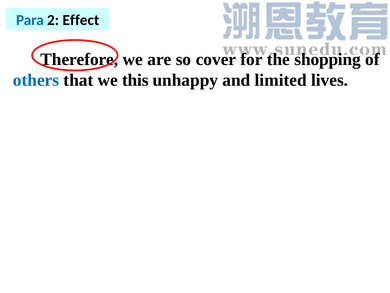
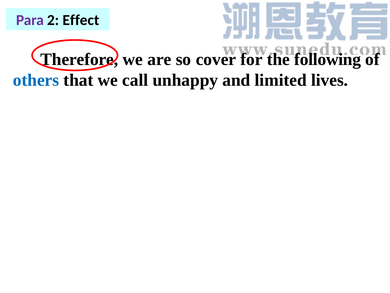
Para colour: blue -> purple
shopping: shopping -> following
this: this -> call
